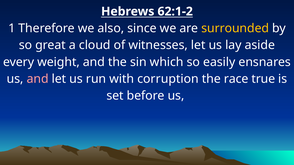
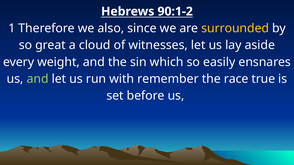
62:1-2: 62:1-2 -> 90:1-2
and at (38, 79) colour: pink -> light green
corruption: corruption -> remember
